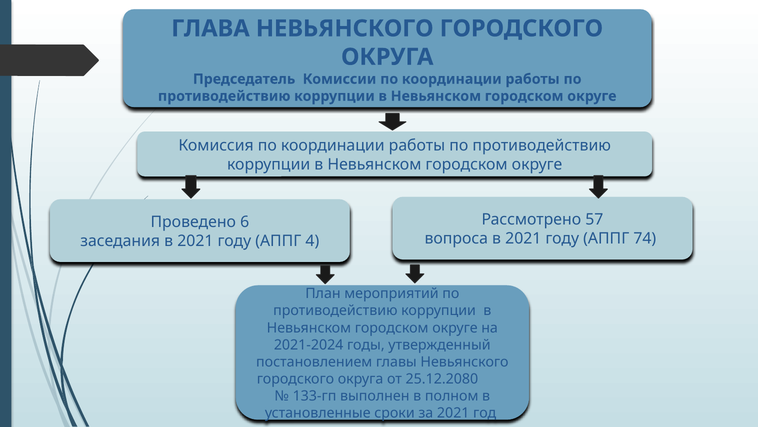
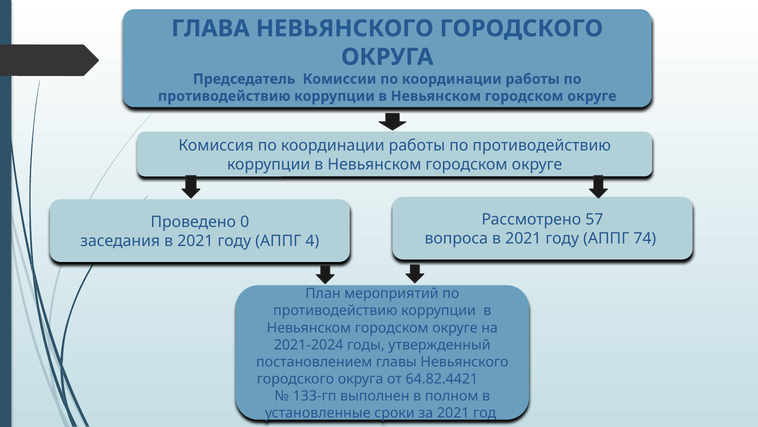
6: 6 -> 0
25.12.2080: 25.12.2080 -> 64.82.4421
